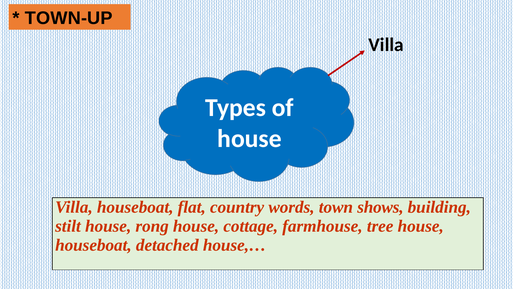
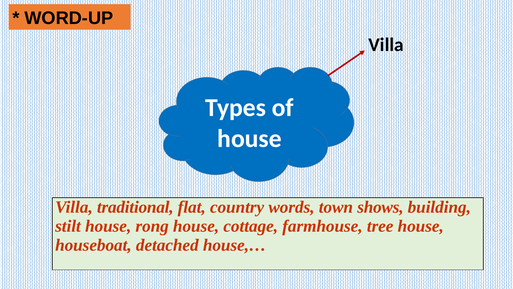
TOWN-UP: TOWN-UP -> WORD-UP
Villa houseboat: houseboat -> traditional
